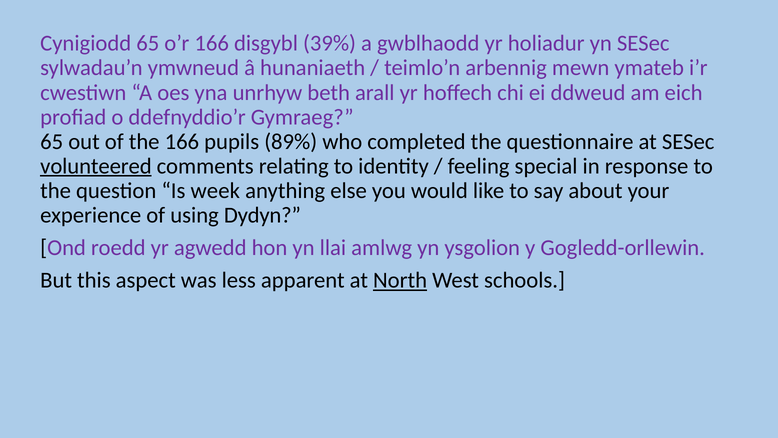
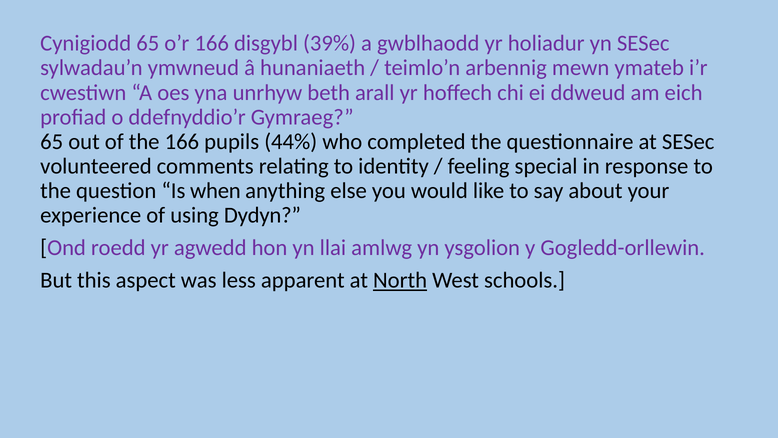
89%: 89% -> 44%
volunteered underline: present -> none
week: week -> when
